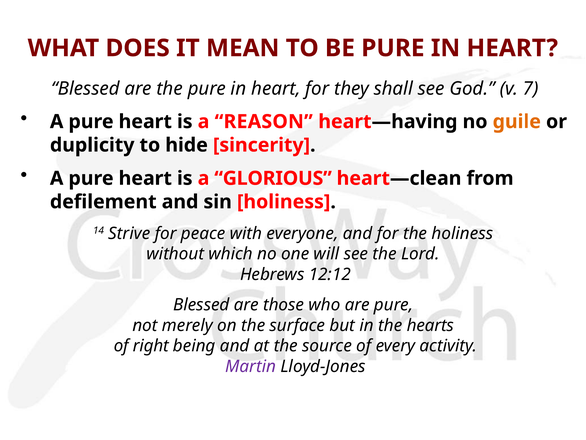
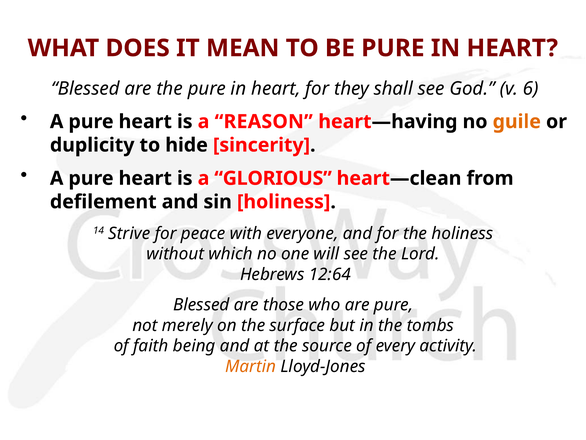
7: 7 -> 6
12:12: 12:12 -> 12:64
hearts: hearts -> tombs
right: right -> faith
Martin colour: purple -> orange
